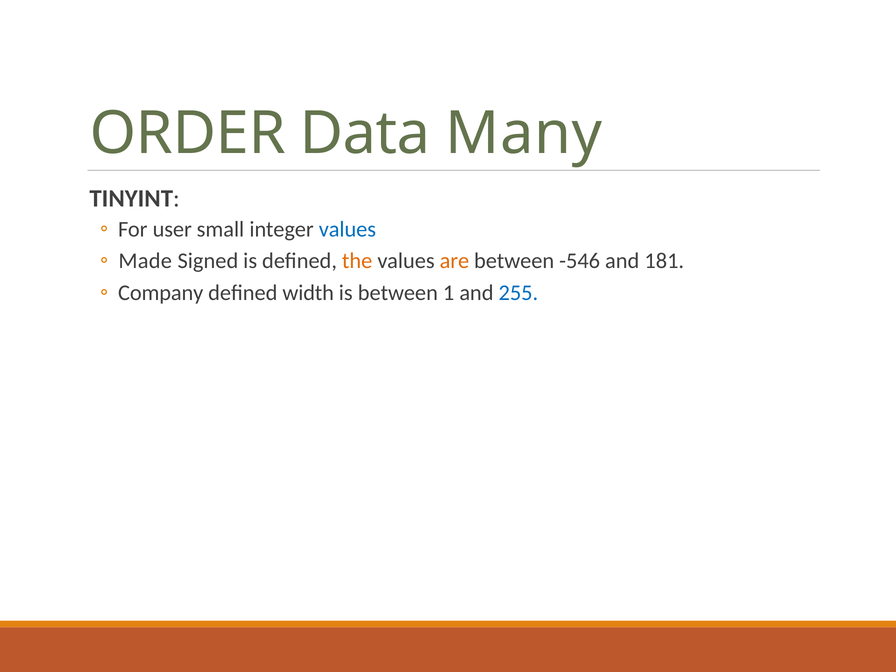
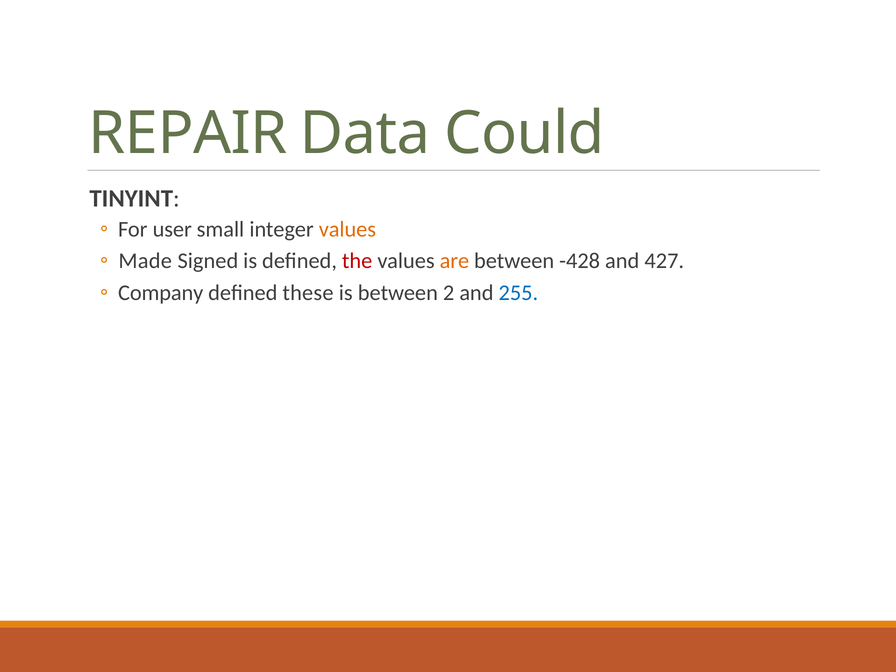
ORDER: ORDER -> REPAIR
Many: Many -> Could
values at (347, 229) colour: blue -> orange
the colour: orange -> red
-546: -546 -> -428
181: 181 -> 427
width: width -> these
1: 1 -> 2
